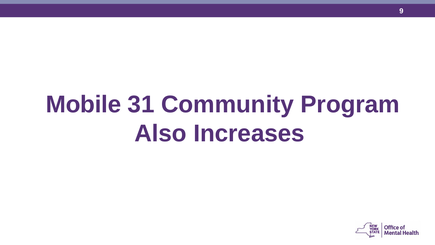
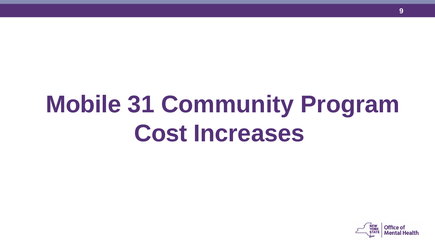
Also: Also -> Cost
